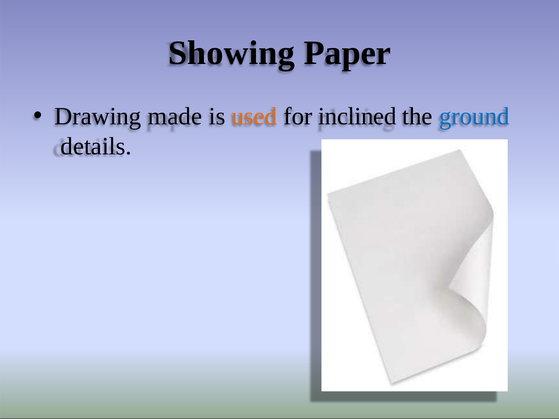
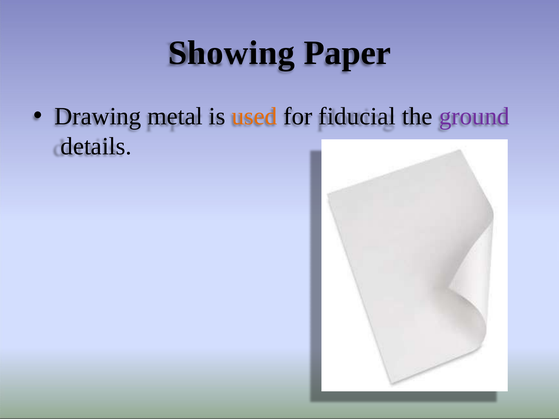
made: made -> metal
inclined: inclined -> fiducial
ground colour: blue -> purple
